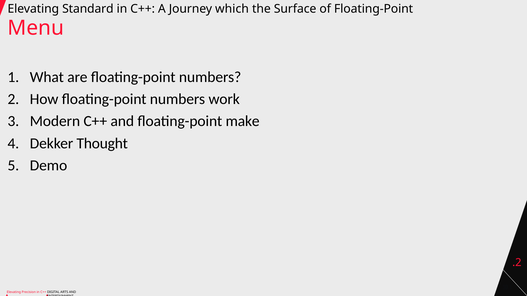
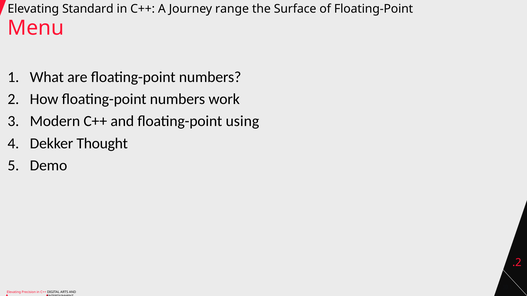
which: which -> range
make: make -> using
